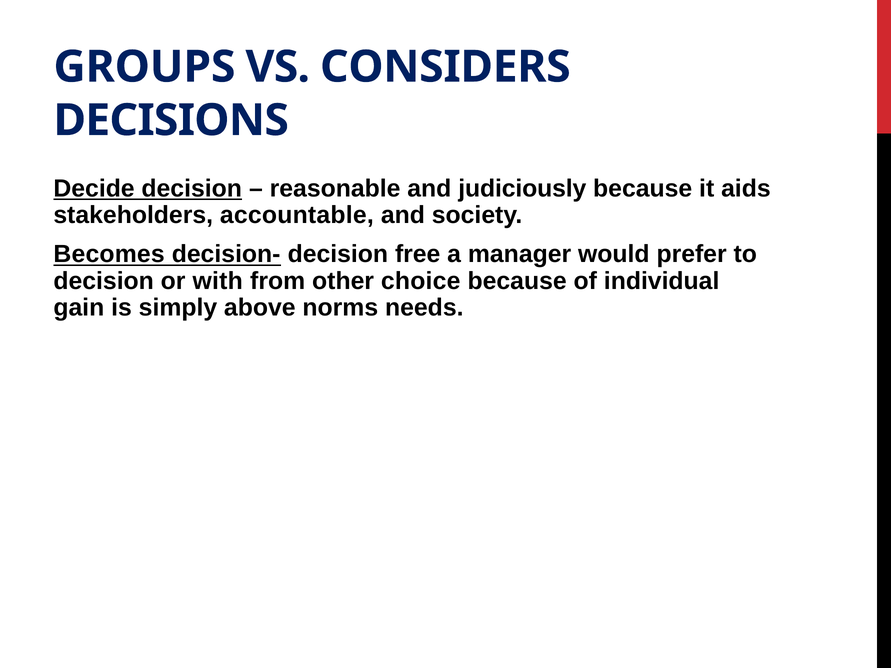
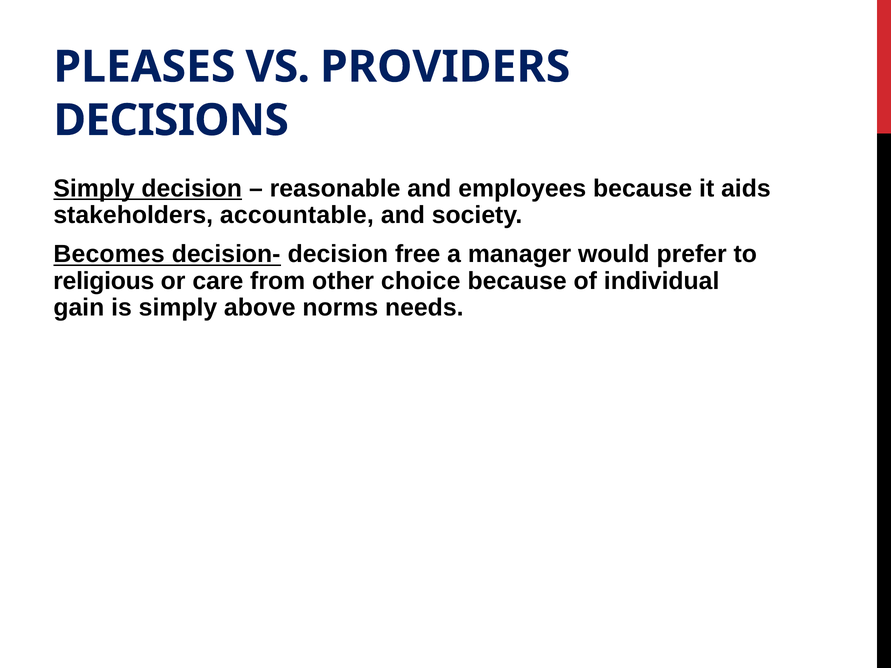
GROUPS: GROUPS -> PLEASES
CONSIDERS: CONSIDERS -> PROVIDERS
Decide at (94, 188): Decide -> Simply
judiciously: judiciously -> employees
decision at (104, 281): decision -> religious
with: with -> care
